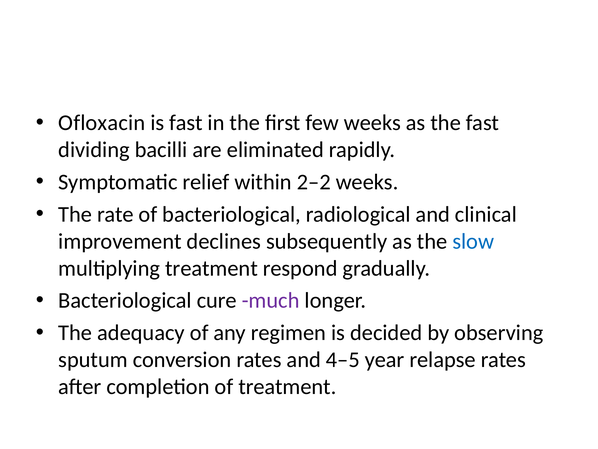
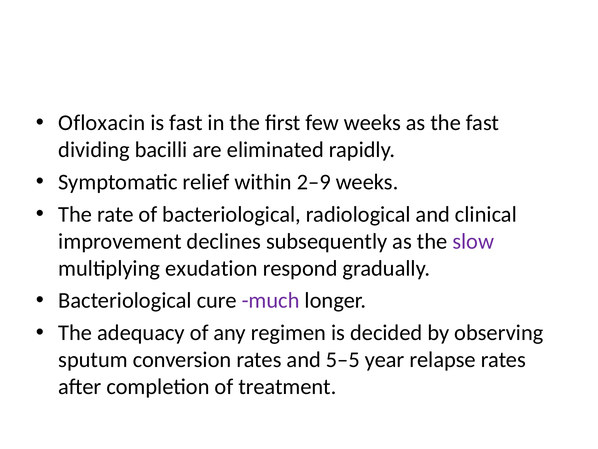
2–2: 2–2 -> 2–9
slow colour: blue -> purple
multiplying treatment: treatment -> exudation
4–5: 4–5 -> 5–5
